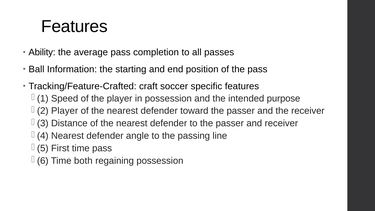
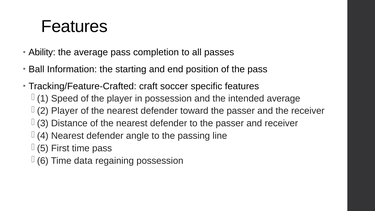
intended purpose: purpose -> average
both: both -> data
